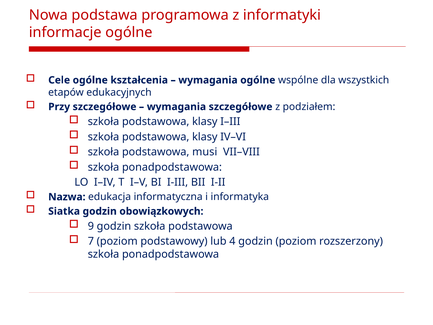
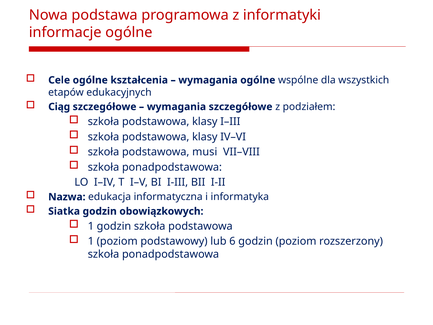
Przy: Przy -> Ciąg
9 at (91, 226): 9 -> 1
7 at (91, 241): 7 -> 1
4: 4 -> 6
